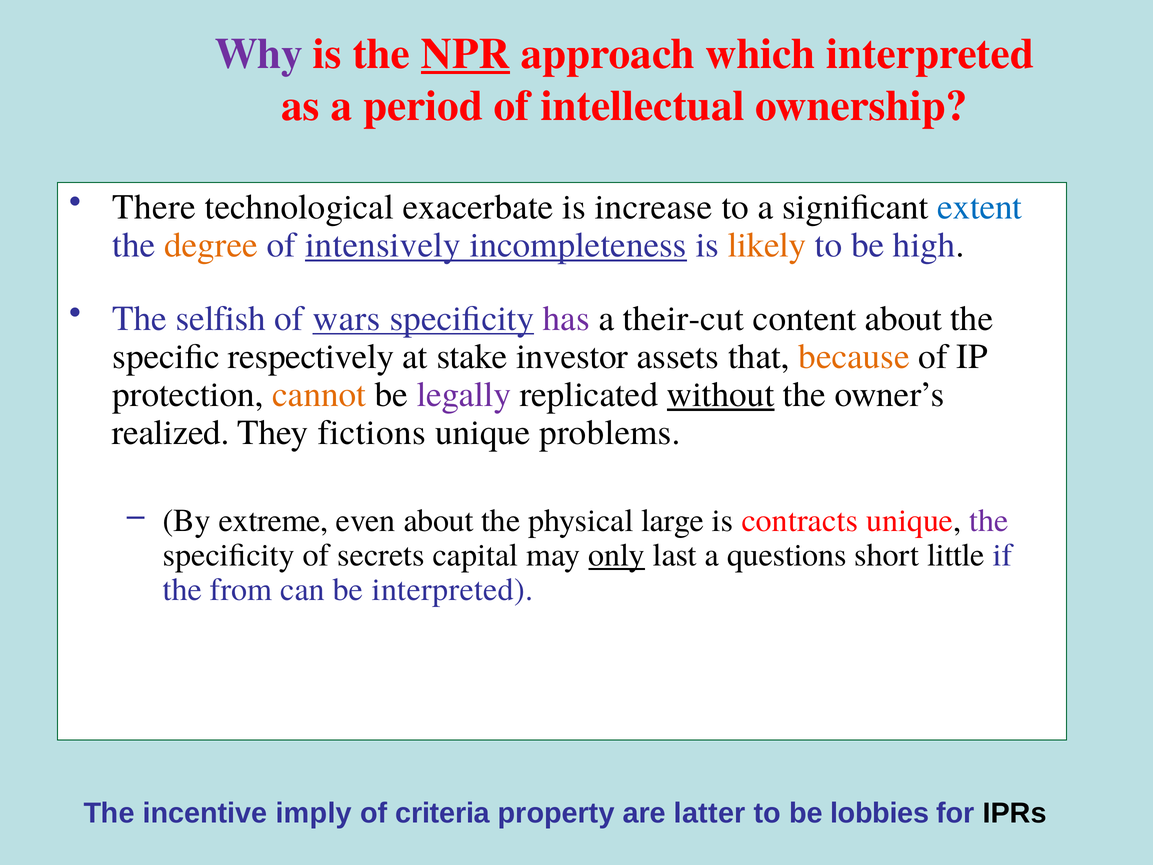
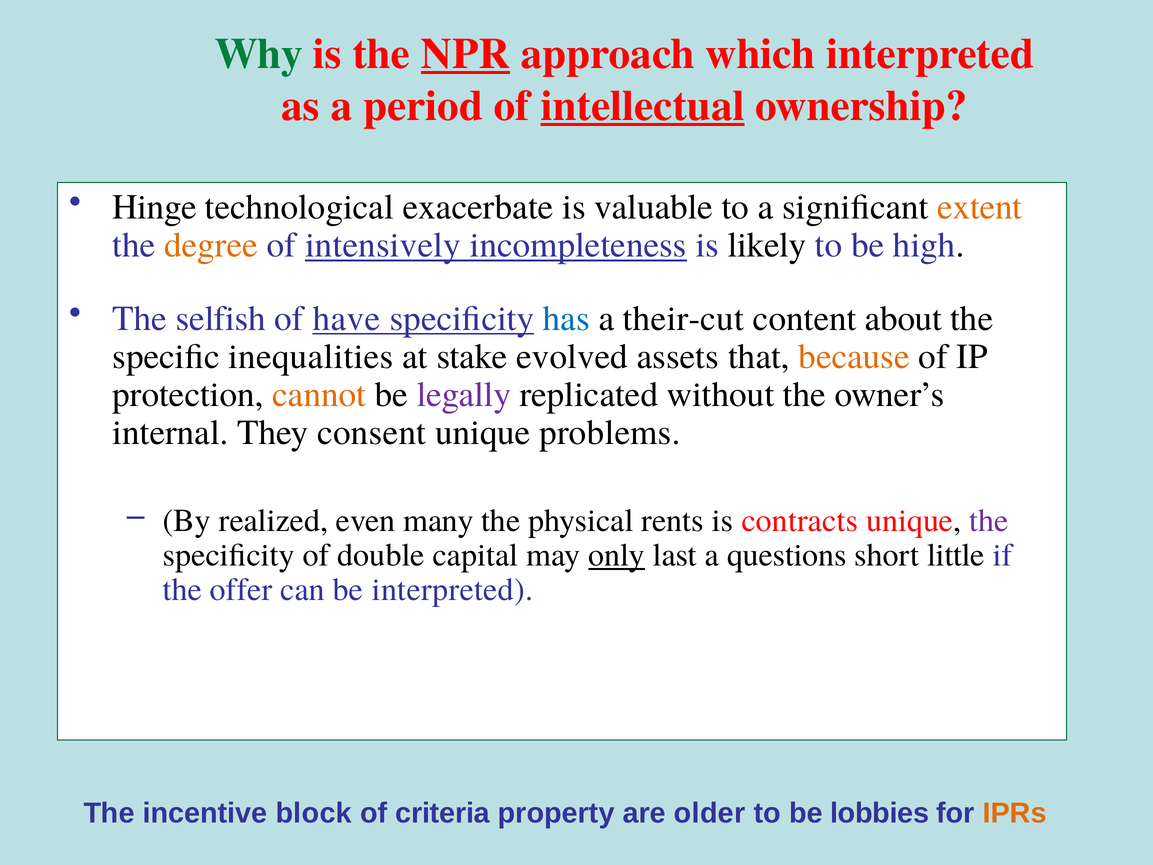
Why colour: purple -> green
intellectual underline: none -> present
There: There -> Hinge
increase: increase -> valuable
extent colour: blue -> orange
likely colour: orange -> black
wars: wars -> have
has colour: purple -> blue
respectively: respectively -> inequalities
investor: investor -> evolved
without underline: present -> none
realized: realized -> internal
fictions: fictions -> consent
extreme: extreme -> realized
even about: about -> many
large: large -> rents
secrets: secrets -> double
from: from -> offer
imply: imply -> block
latter: latter -> older
IPRs colour: black -> orange
